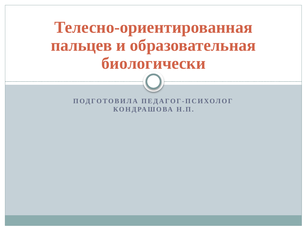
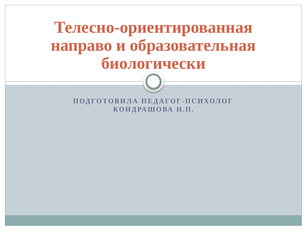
пальцев: пальцев -> направо
